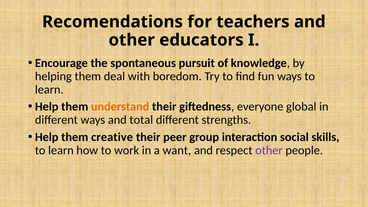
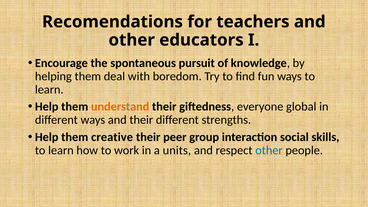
and total: total -> their
want: want -> units
other at (269, 150) colour: purple -> blue
